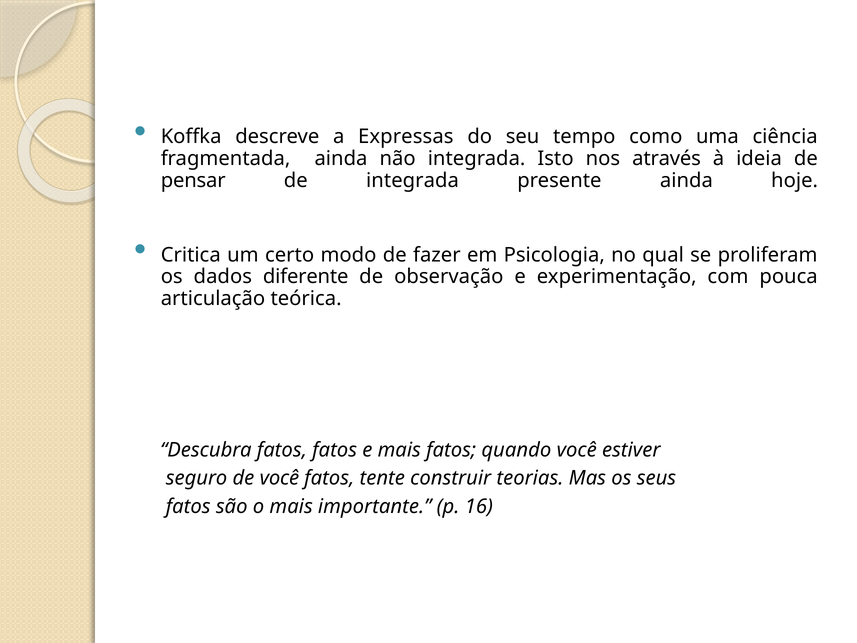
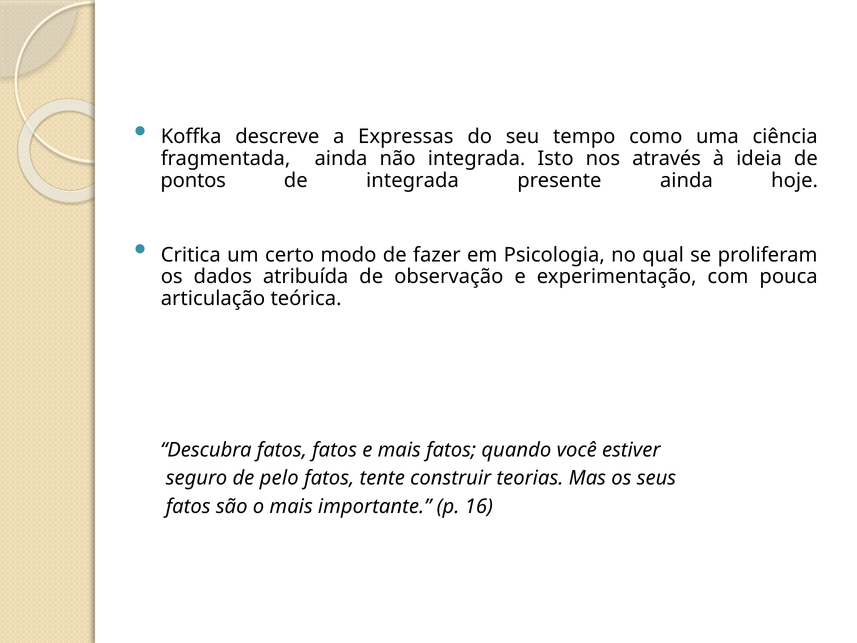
pensar: pensar -> pontos
diferente: diferente -> atribuída
de você: você -> pelo
